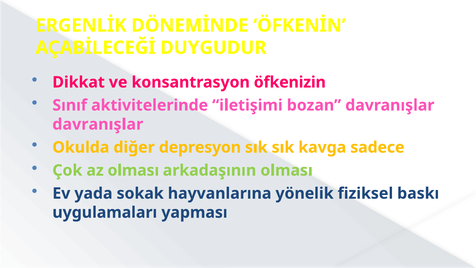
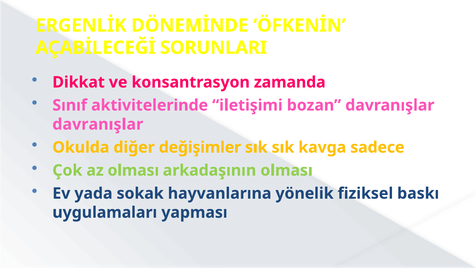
DUYGUDUR: DUYGUDUR -> SORUNLARI
öfkenizin: öfkenizin -> zamanda
depresyon: depresyon -> değişimler
